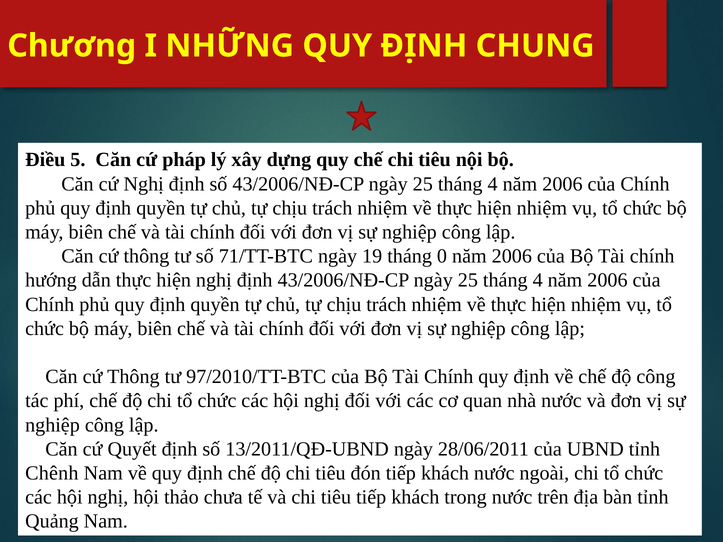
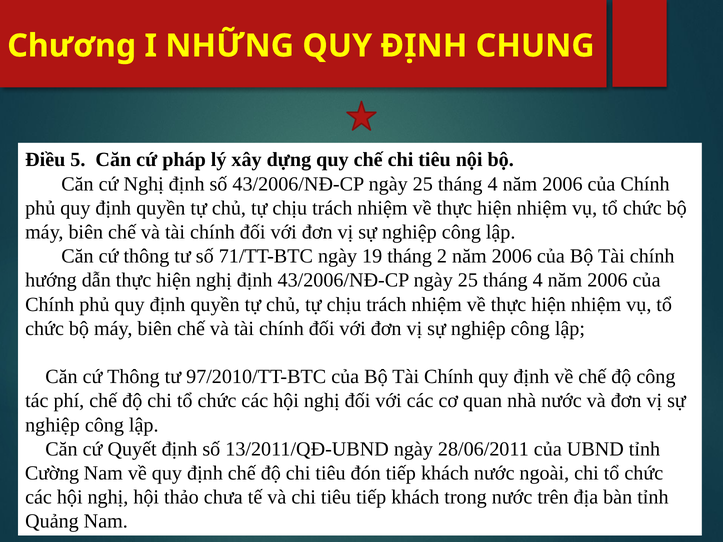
0: 0 -> 2
Chênh: Chênh -> Cường
